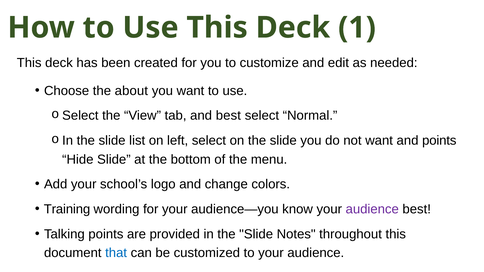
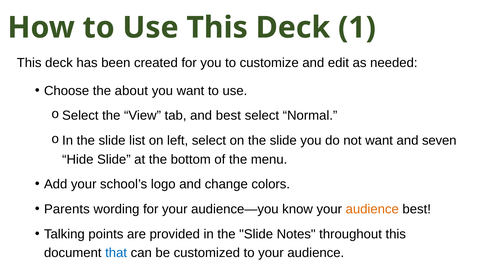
and points: points -> seven
Training: Training -> Parents
audience at (372, 209) colour: purple -> orange
